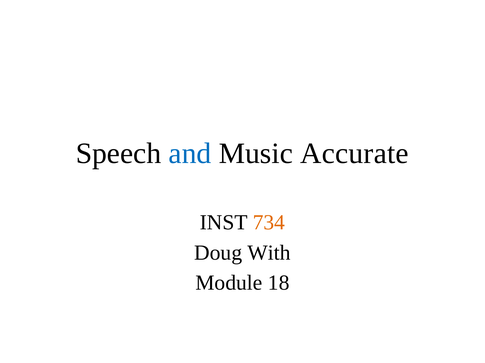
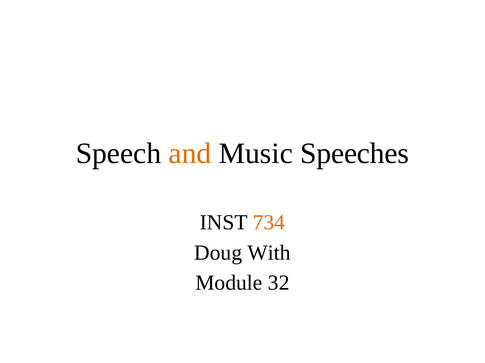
and colour: blue -> orange
Accurate: Accurate -> Speeches
18: 18 -> 32
